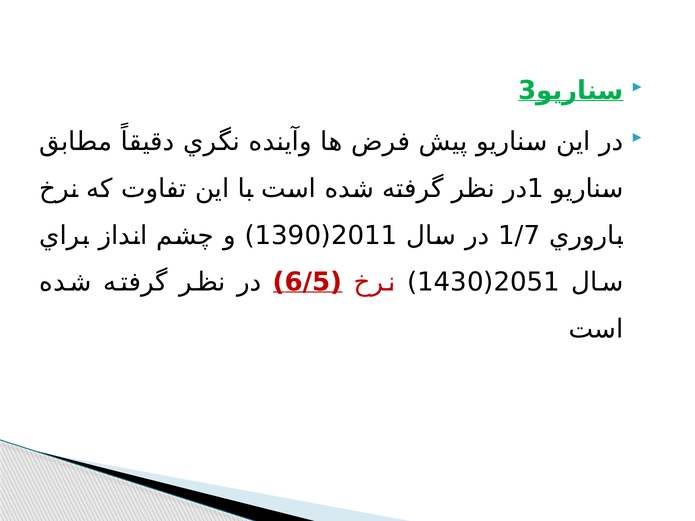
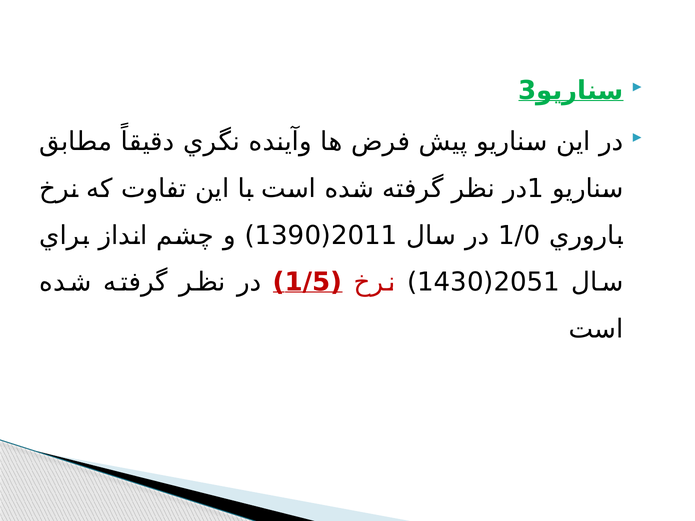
1/7: 1/7 -> 1/0
6/5: 6/5 -> 1/5
